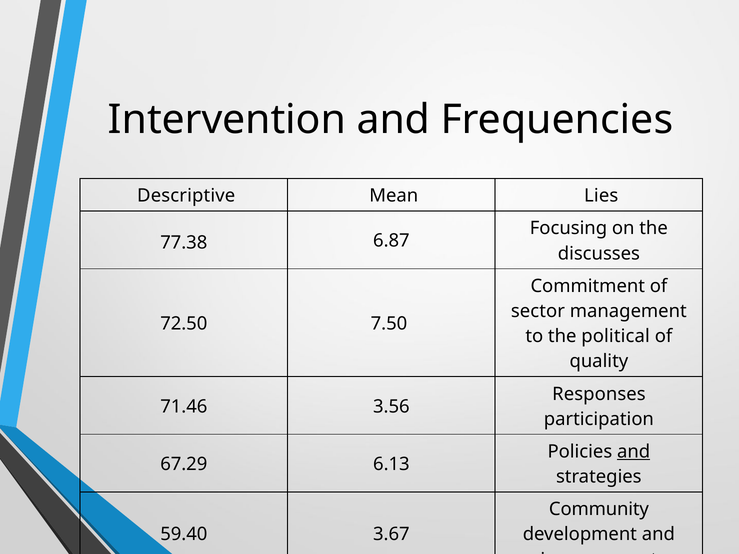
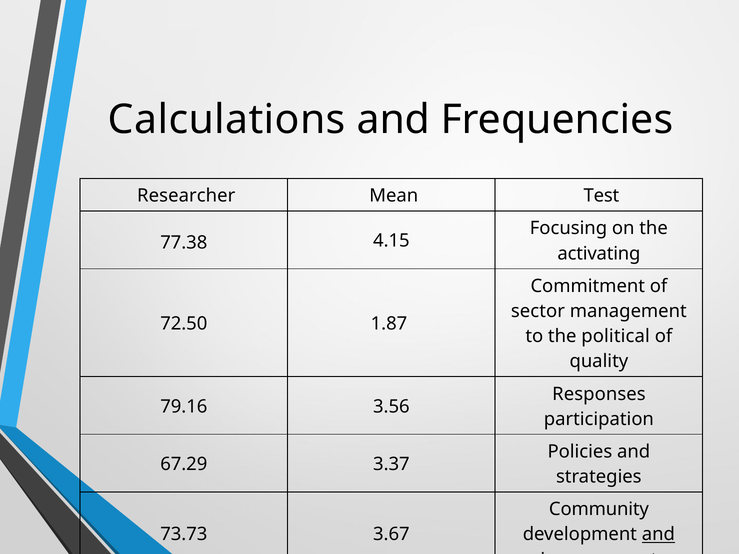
Intervention: Intervention -> Calculations
Descriptive: Descriptive -> Researcher
Lies: Lies -> Test
6.87: 6.87 -> 4.15
discusses: discusses -> activating
7.50: 7.50 -> 1.87
71.46: 71.46 -> 79.16
and at (634, 452) underline: present -> none
6.13: 6.13 -> 3.37
59.40: 59.40 -> 73.73
and at (658, 535) underline: none -> present
